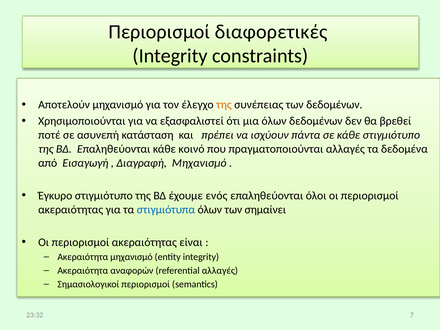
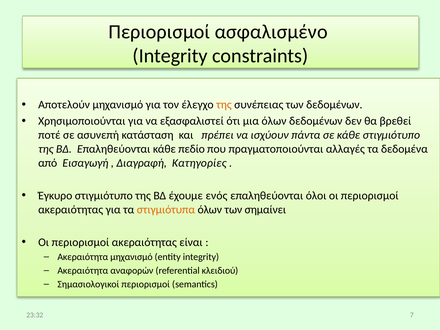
διαφορετικές: διαφορετικές -> ασφαλισμένο
κοινό: κοινό -> πεδίο
Διαγραφή Μηχανισμό: Μηχανισμό -> Κατηγορίες
στιγμιότυπα colour: blue -> orange
referential αλλαγές: αλλαγές -> κλειδιού
